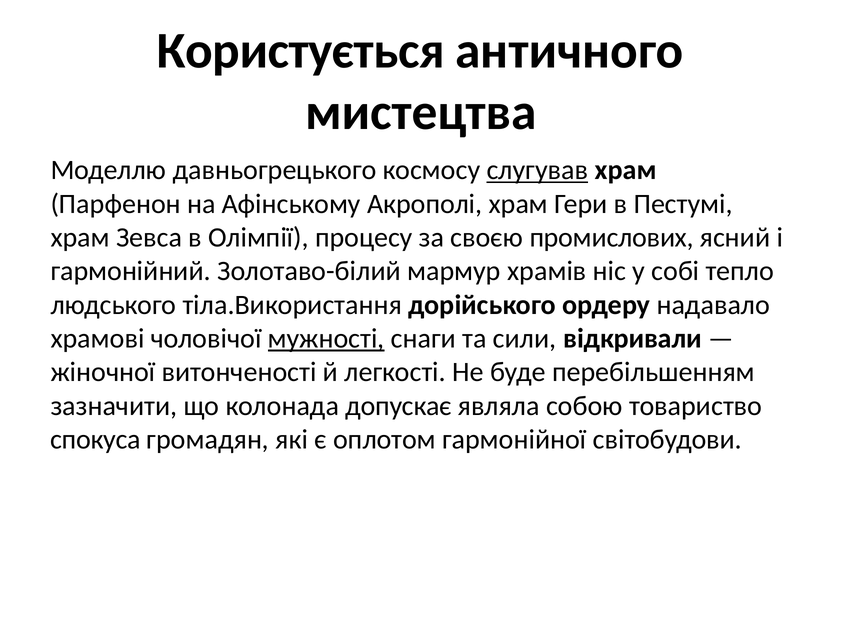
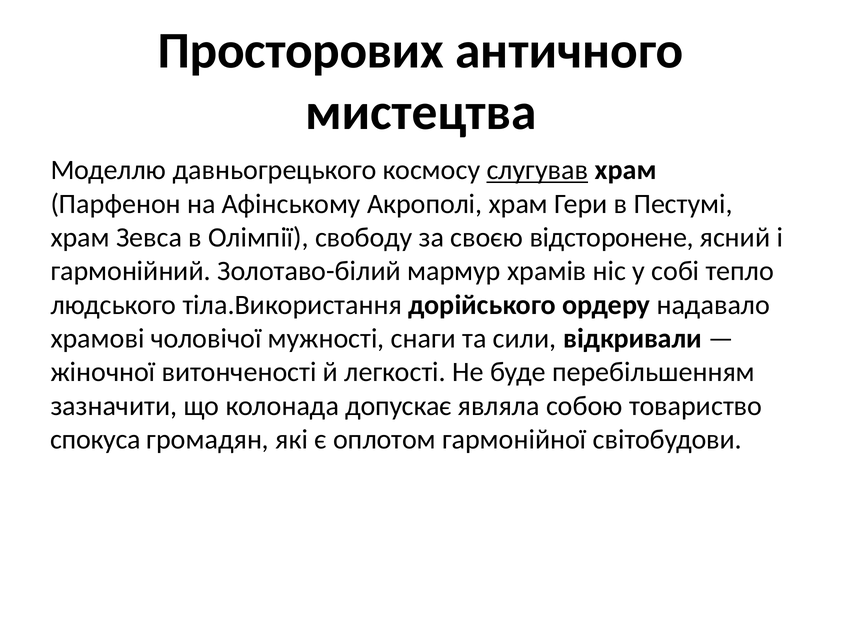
Користується: Користується -> Просторових
процесу: процесу -> свободу
промислових: промислових -> відсторонене
мужності underline: present -> none
